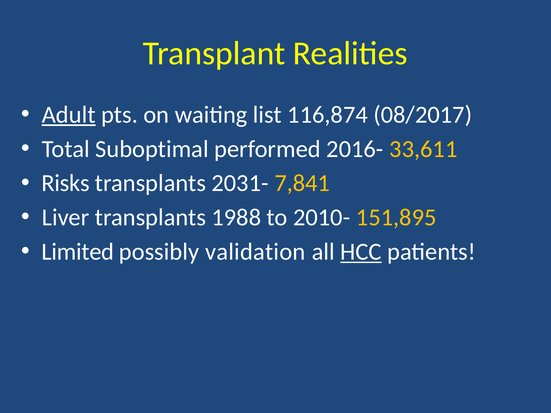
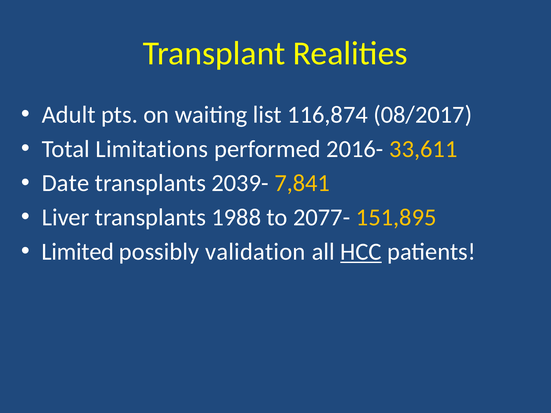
Adult underline: present -> none
Suboptimal: Suboptimal -> Limitations
Risks: Risks -> Date
2031-: 2031- -> 2039-
2010-: 2010- -> 2077-
